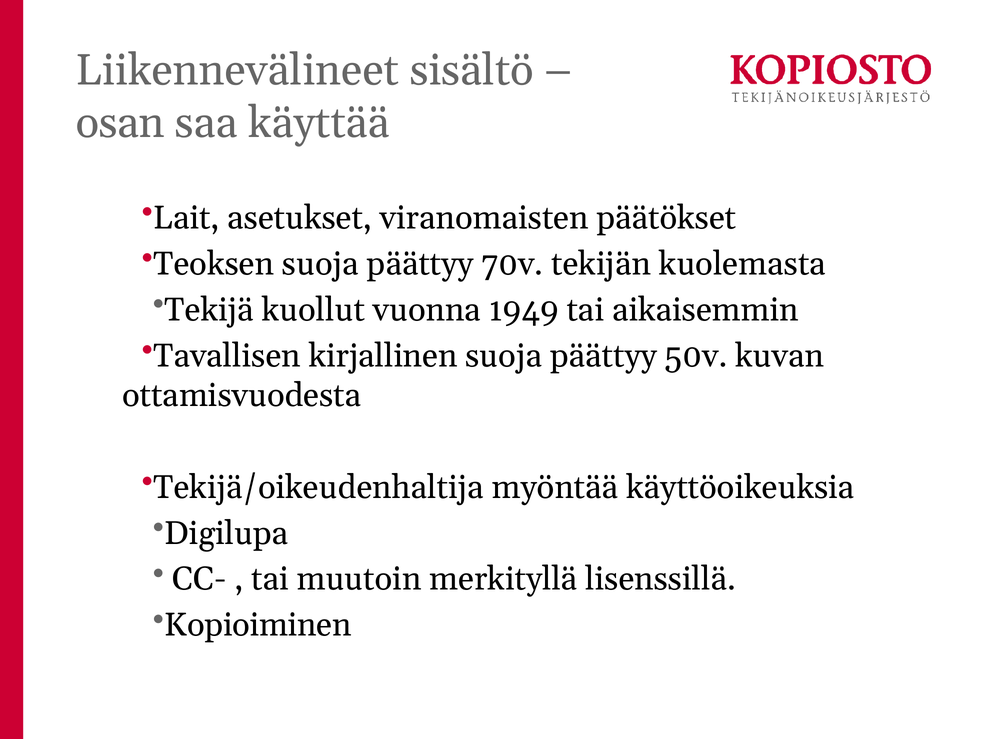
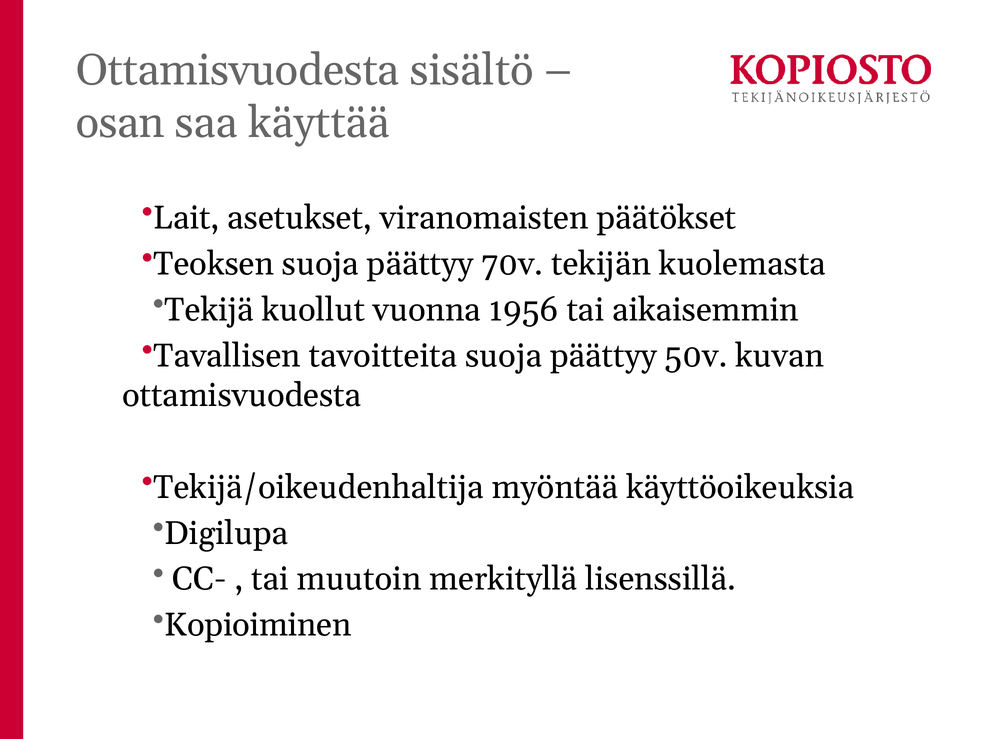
Liikennevälineet at (237, 70): Liikennevälineet -> Ottamisvuodesta
1949: 1949 -> 1956
kirjallinen: kirjallinen -> tavoitteita
